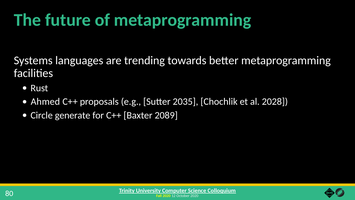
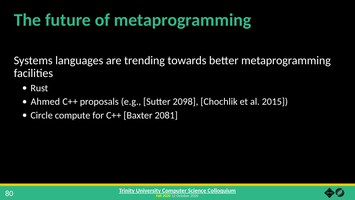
2035: 2035 -> 2098
2028: 2028 -> 2015
generate: generate -> compute
2089: 2089 -> 2081
